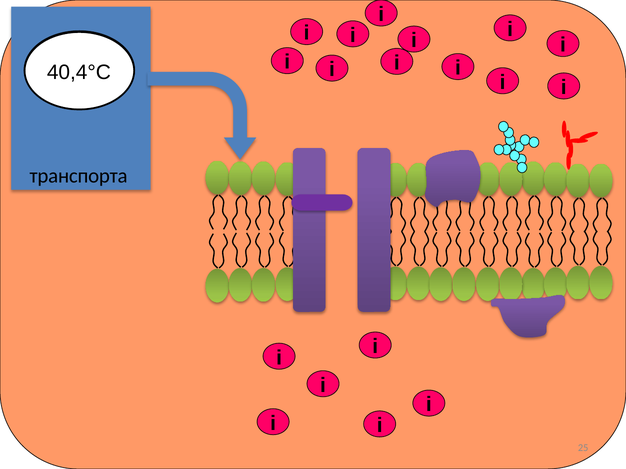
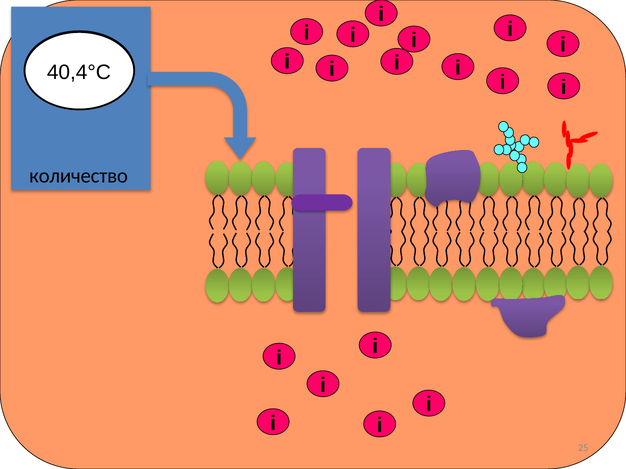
транспорта: транспорта -> количество
